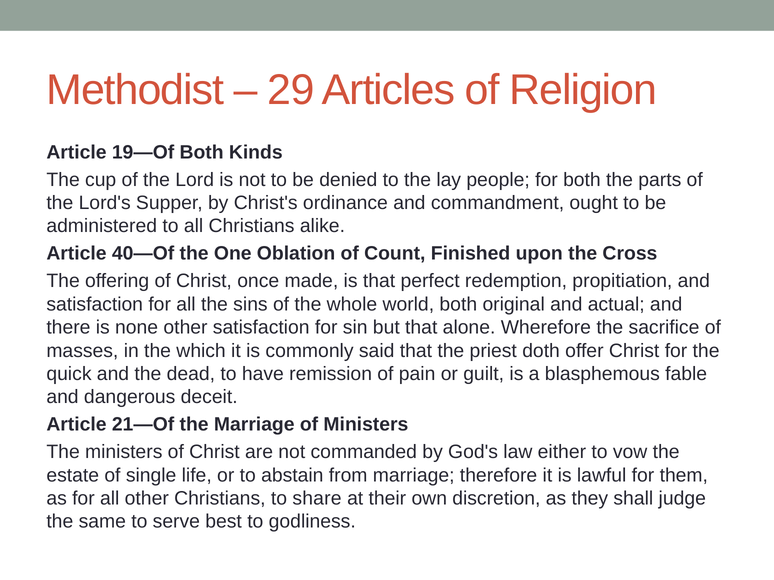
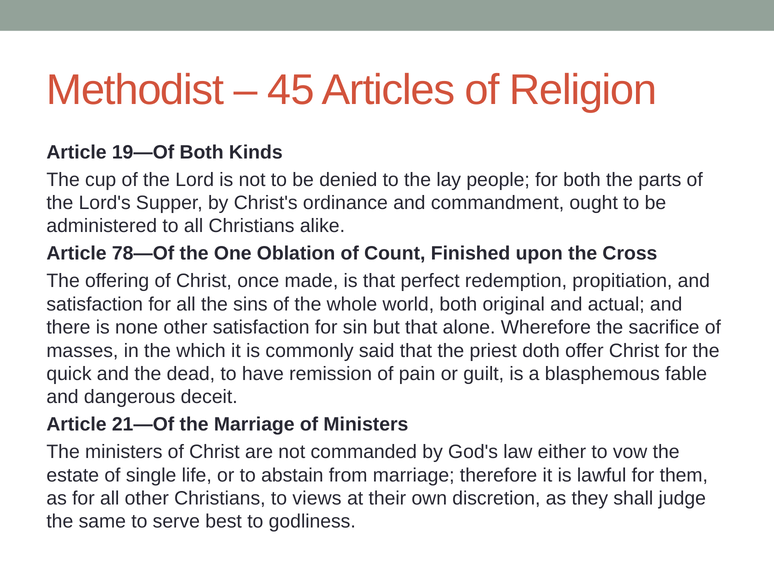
29: 29 -> 45
40—Of: 40—Of -> 78—Of
share: share -> views
